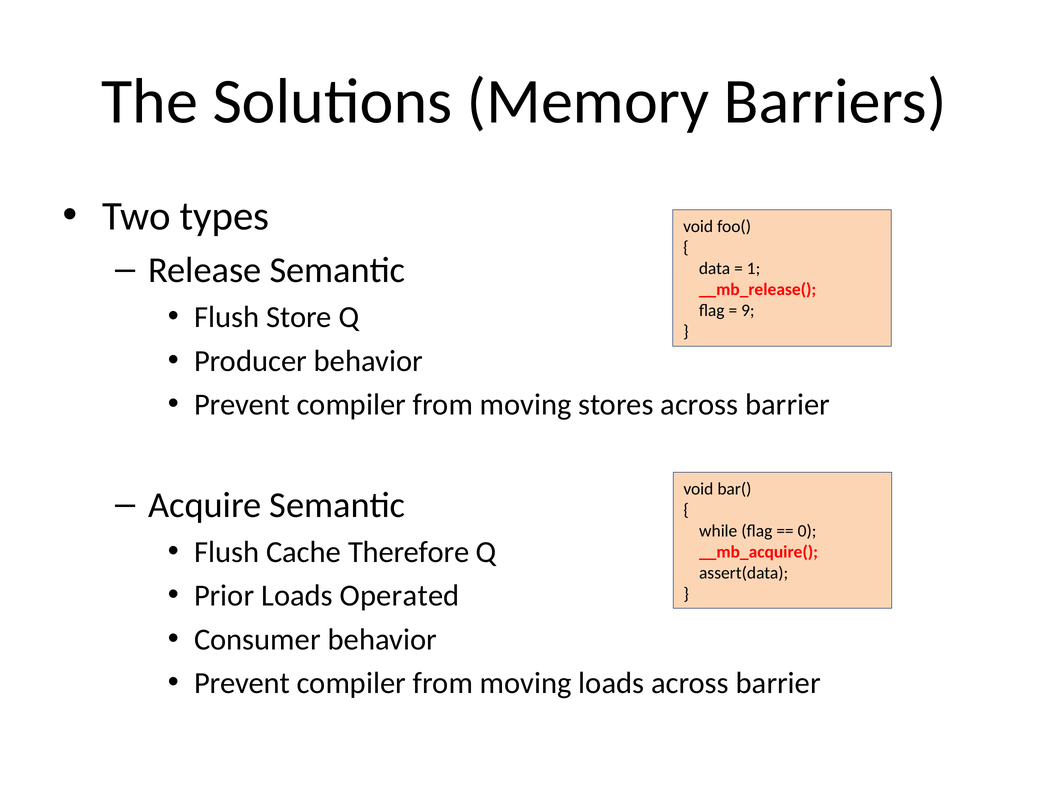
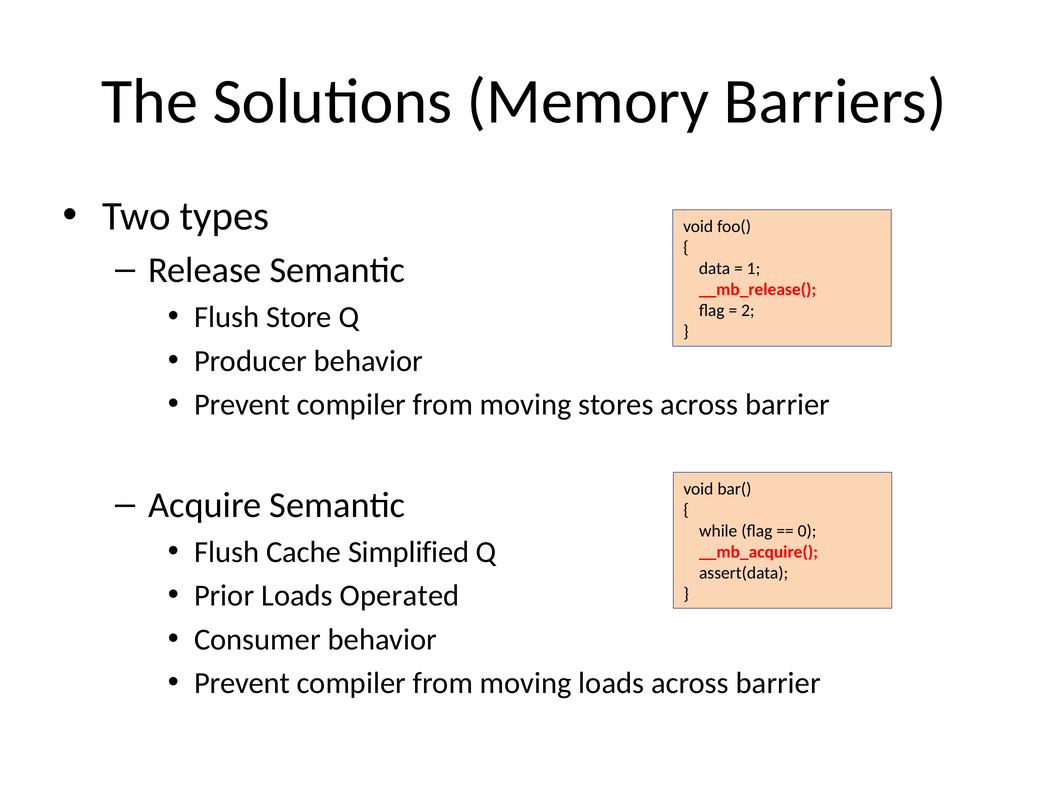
9: 9 -> 2
Therefore: Therefore -> Simplified
